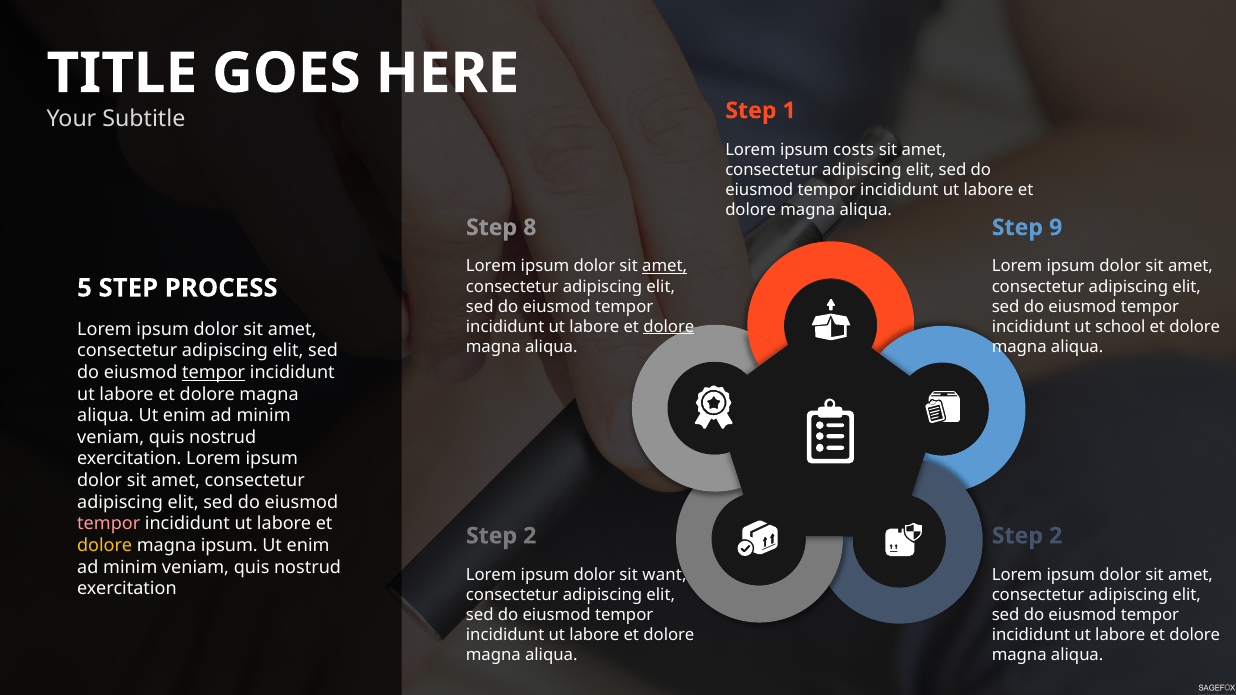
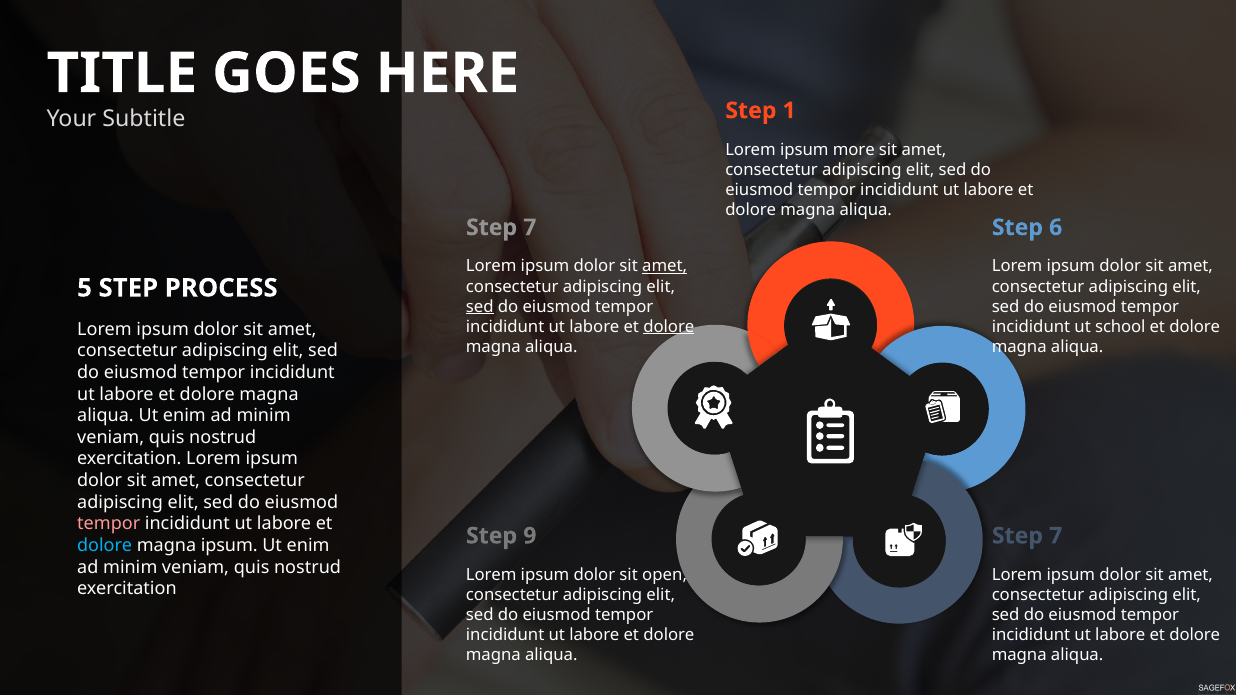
costs: costs -> more
8 at (530, 228): 8 -> 7
9: 9 -> 6
sed at (480, 307) underline: none -> present
tempor at (214, 373) underline: present -> none
2 at (530, 536): 2 -> 9
2 at (1056, 536): 2 -> 7
dolore at (105, 546) colour: yellow -> light blue
want: want -> open
